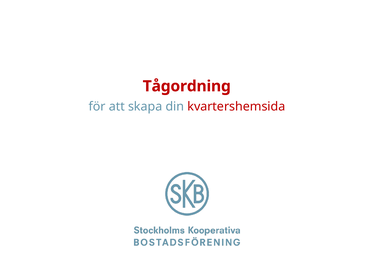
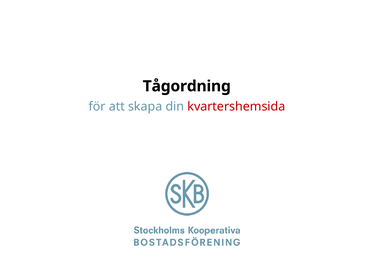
Tågordning colour: red -> black
